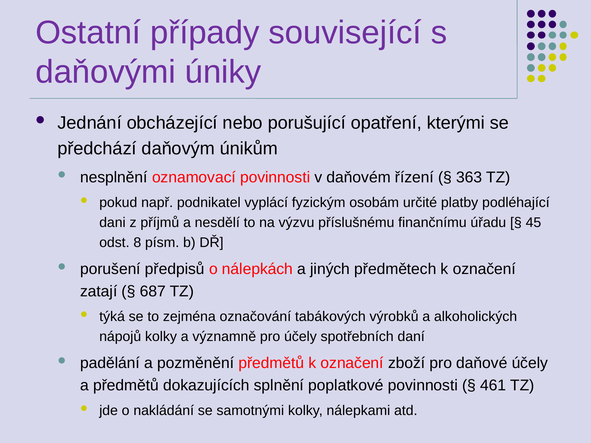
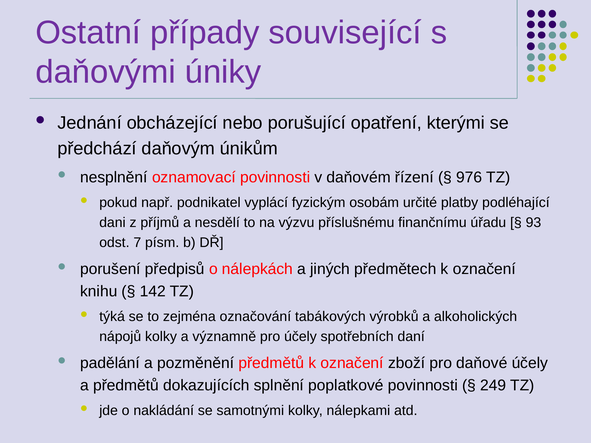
363: 363 -> 976
45: 45 -> 93
8: 8 -> 7
zatají: zatají -> knihu
687: 687 -> 142
461: 461 -> 249
